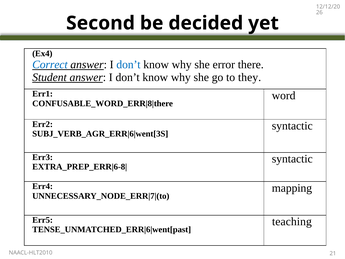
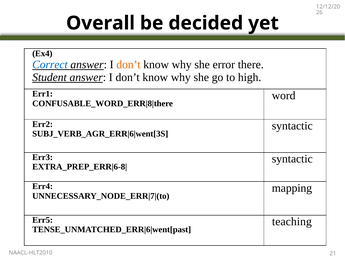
Second: Second -> Overall
don’t at (128, 65) colour: blue -> orange
they: they -> high
